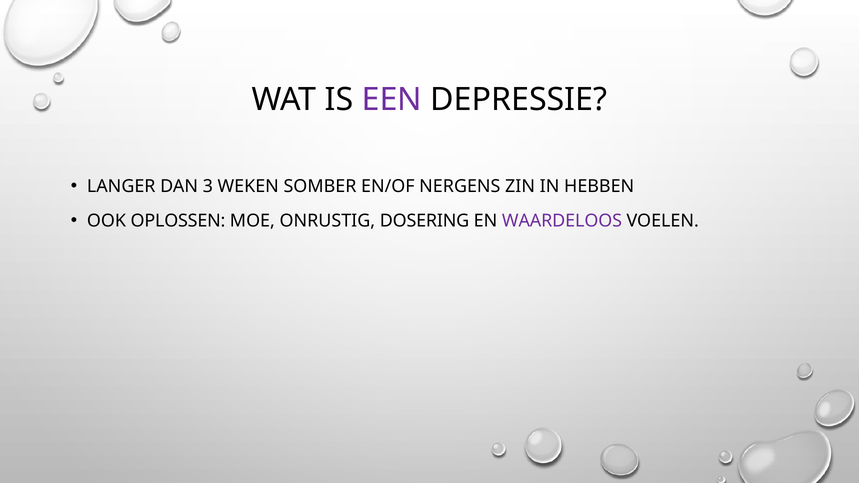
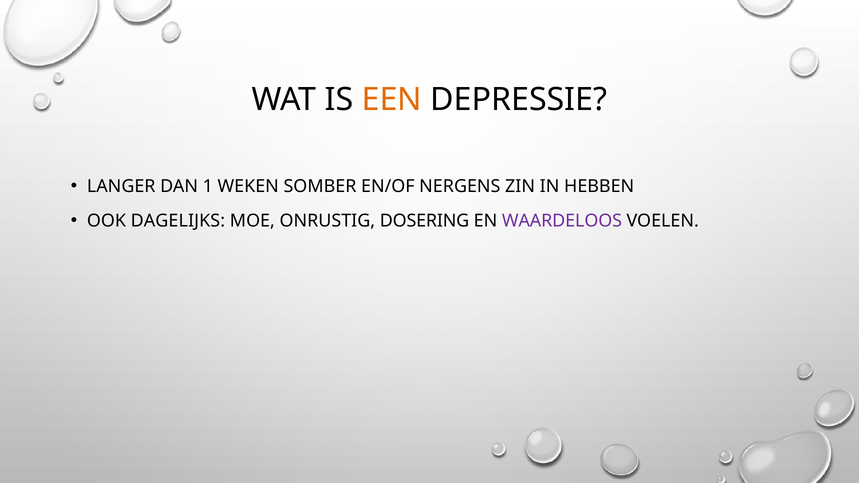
EEN colour: purple -> orange
3: 3 -> 1
OPLOSSEN: OPLOSSEN -> DAGELIJKS
